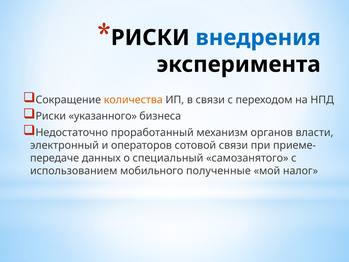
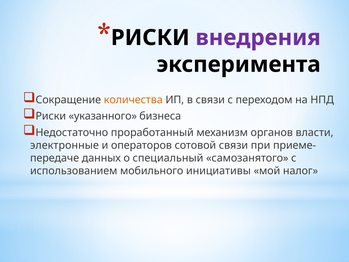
внедрения colour: blue -> purple
электронный: электронный -> электронные
полученные: полученные -> инициативы
